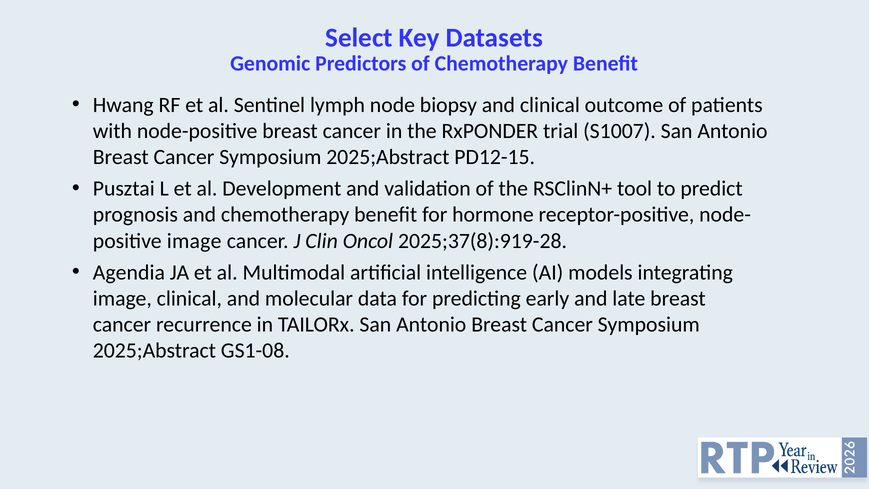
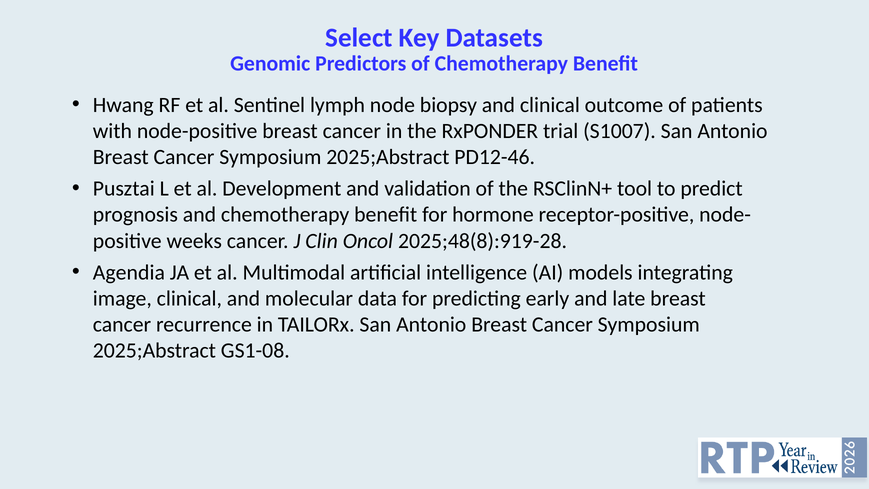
PD12-15: PD12-15 -> PD12-46
image at (194, 241): image -> weeks
2025;37(8):919-28: 2025;37(8):919-28 -> 2025;48(8):919-28
